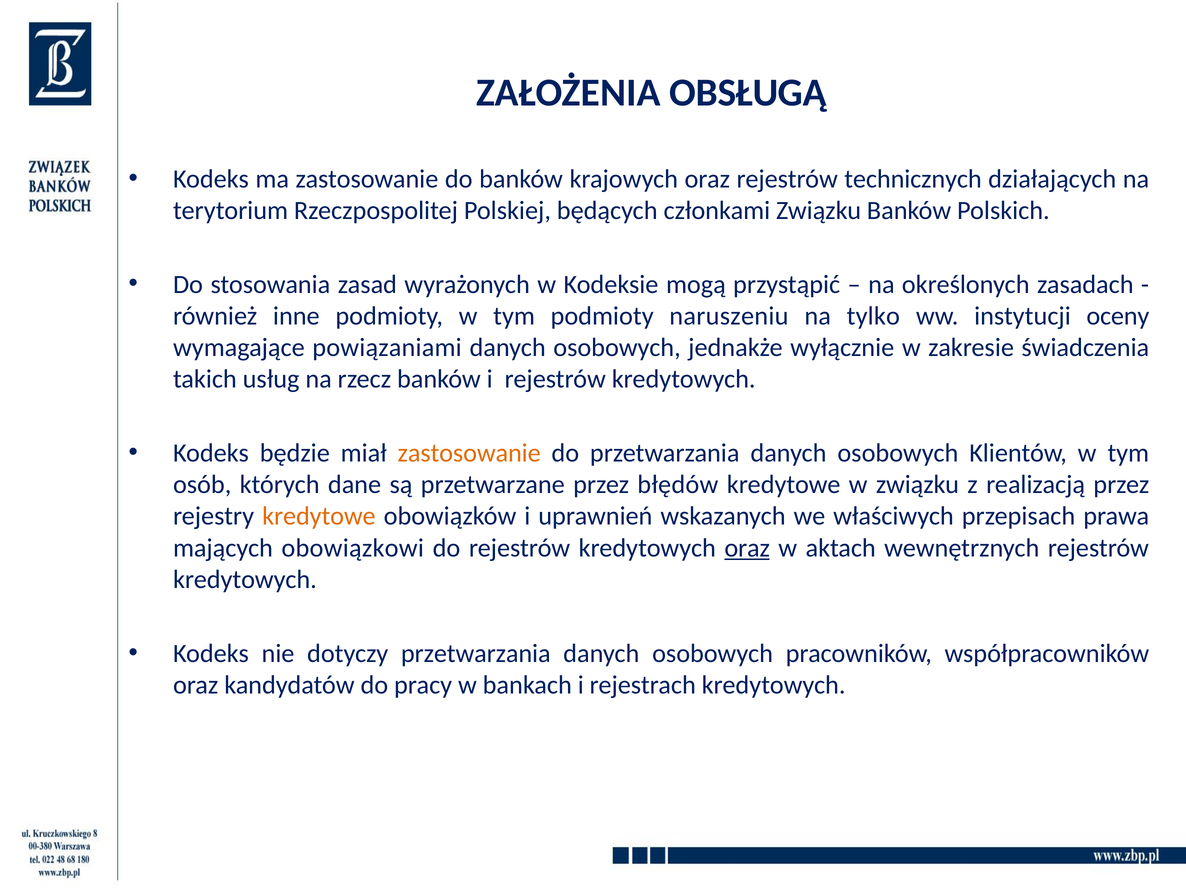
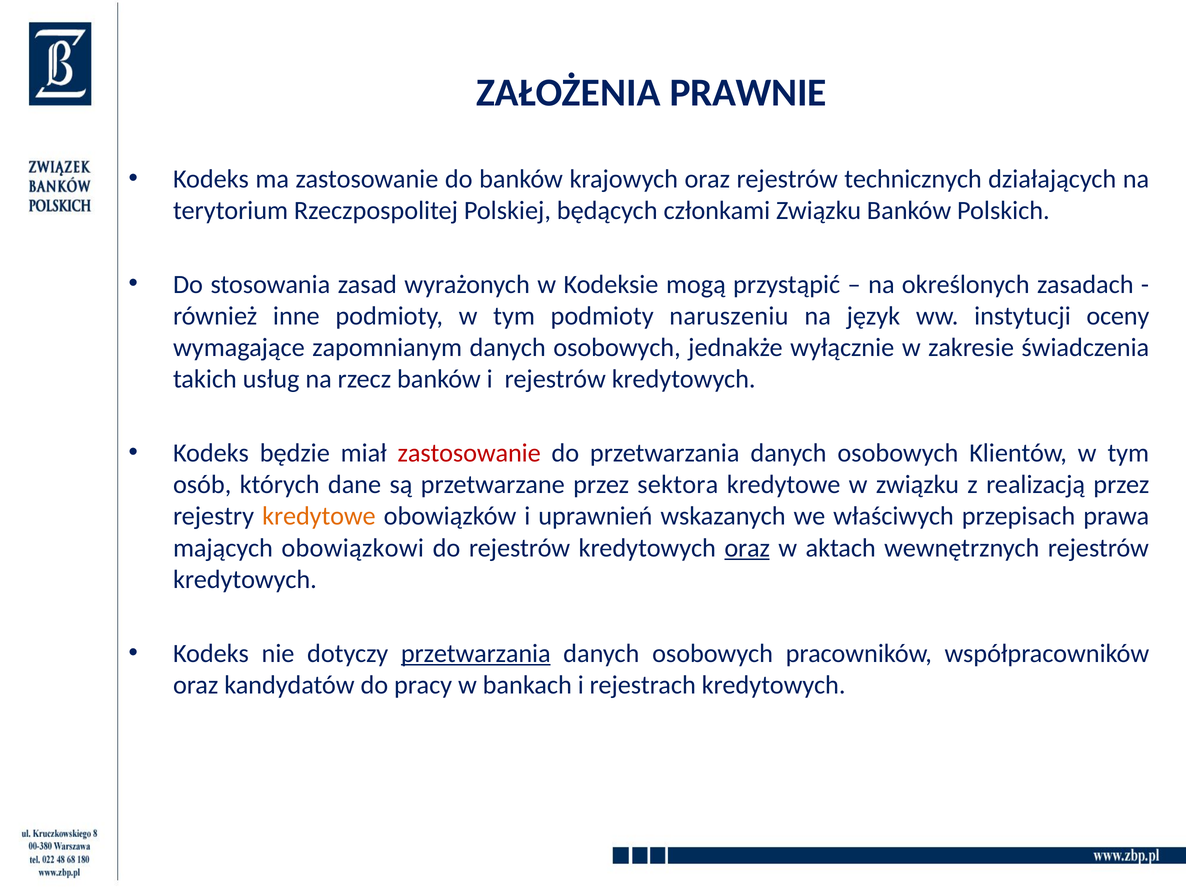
OBSŁUGĄ: OBSŁUGĄ -> PRAWNIE
tylko: tylko -> język
powiązaniami: powiązaniami -> zapomnianym
zastosowanie at (469, 453) colour: orange -> red
błędów: błędów -> sektora
przetwarzania at (476, 653) underline: none -> present
